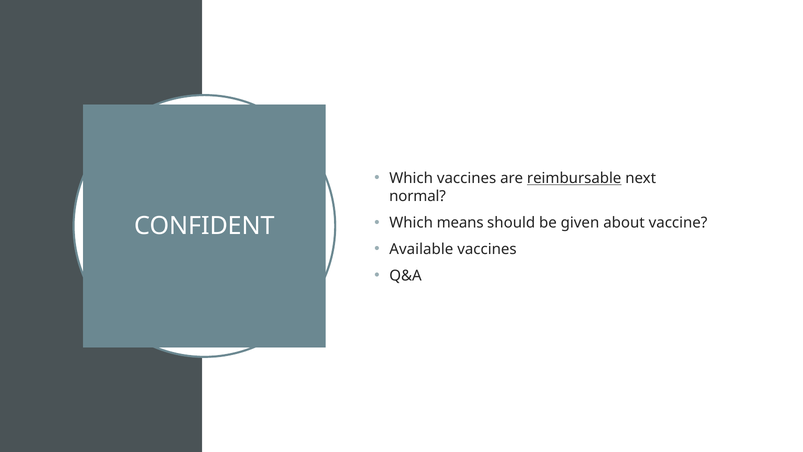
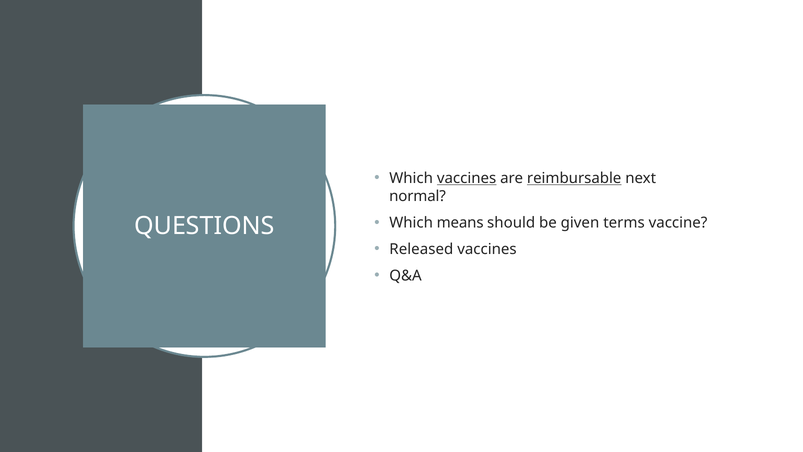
vaccines at (467, 178) underline: none -> present
about: about -> terms
CONFIDENT: CONFIDENT -> QUESTIONS
Available: Available -> Released
